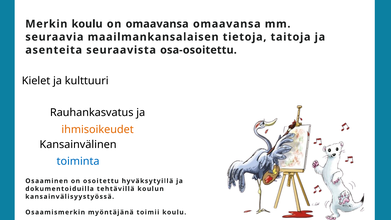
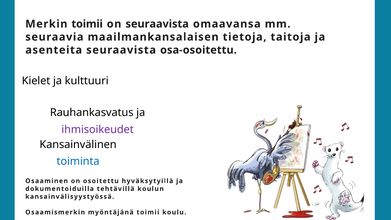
Merkin koulu: koulu -> toimii
on omaavansa: omaavansa -> seuraavista
ihmisoikeudet colour: orange -> purple
